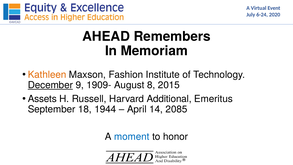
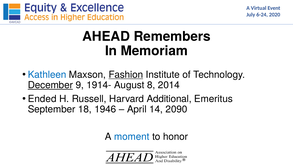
Kathleen colour: orange -> blue
Fashion underline: none -> present
1909-: 1909- -> 1914-
2015: 2015 -> 2014
Assets: Assets -> Ended
1944: 1944 -> 1946
2085: 2085 -> 2090
